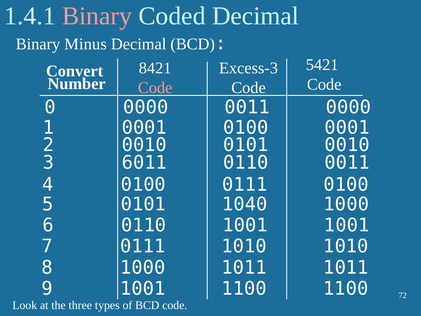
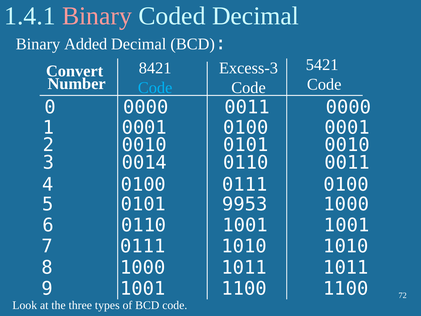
Minus: Minus -> Added
Code at (155, 88) colour: pink -> light blue
6011: 6011 -> 0014
1040: 1040 -> 9953
